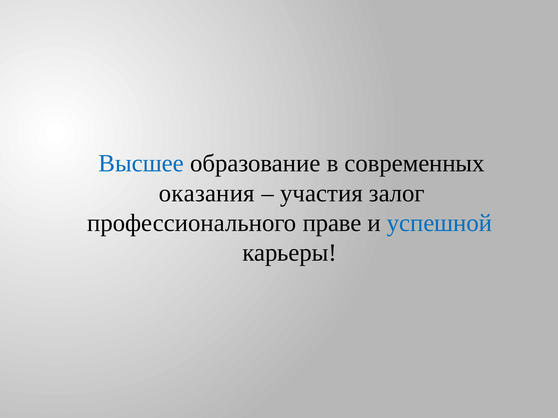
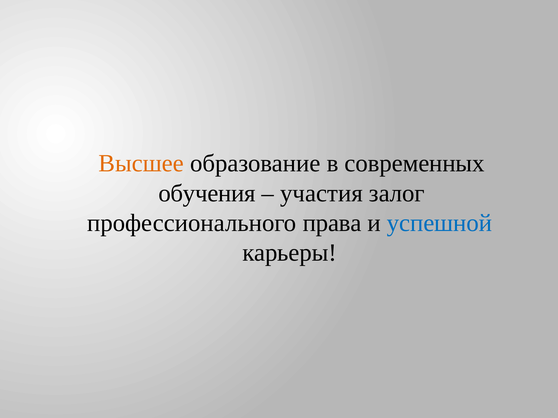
Высшее colour: blue -> orange
оказания: оказания -> обучения
праве: праве -> права
